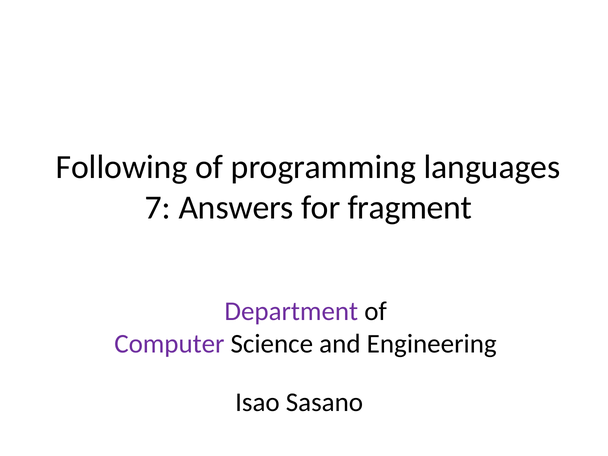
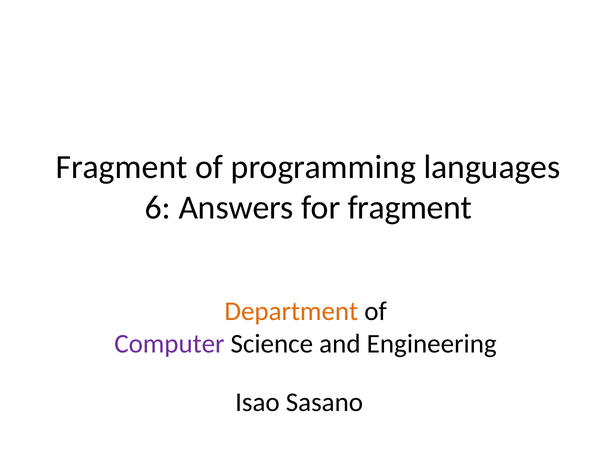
Following at (122, 167): Following -> Fragment
7: 7 -> 6
Department colour: purple -> orange
